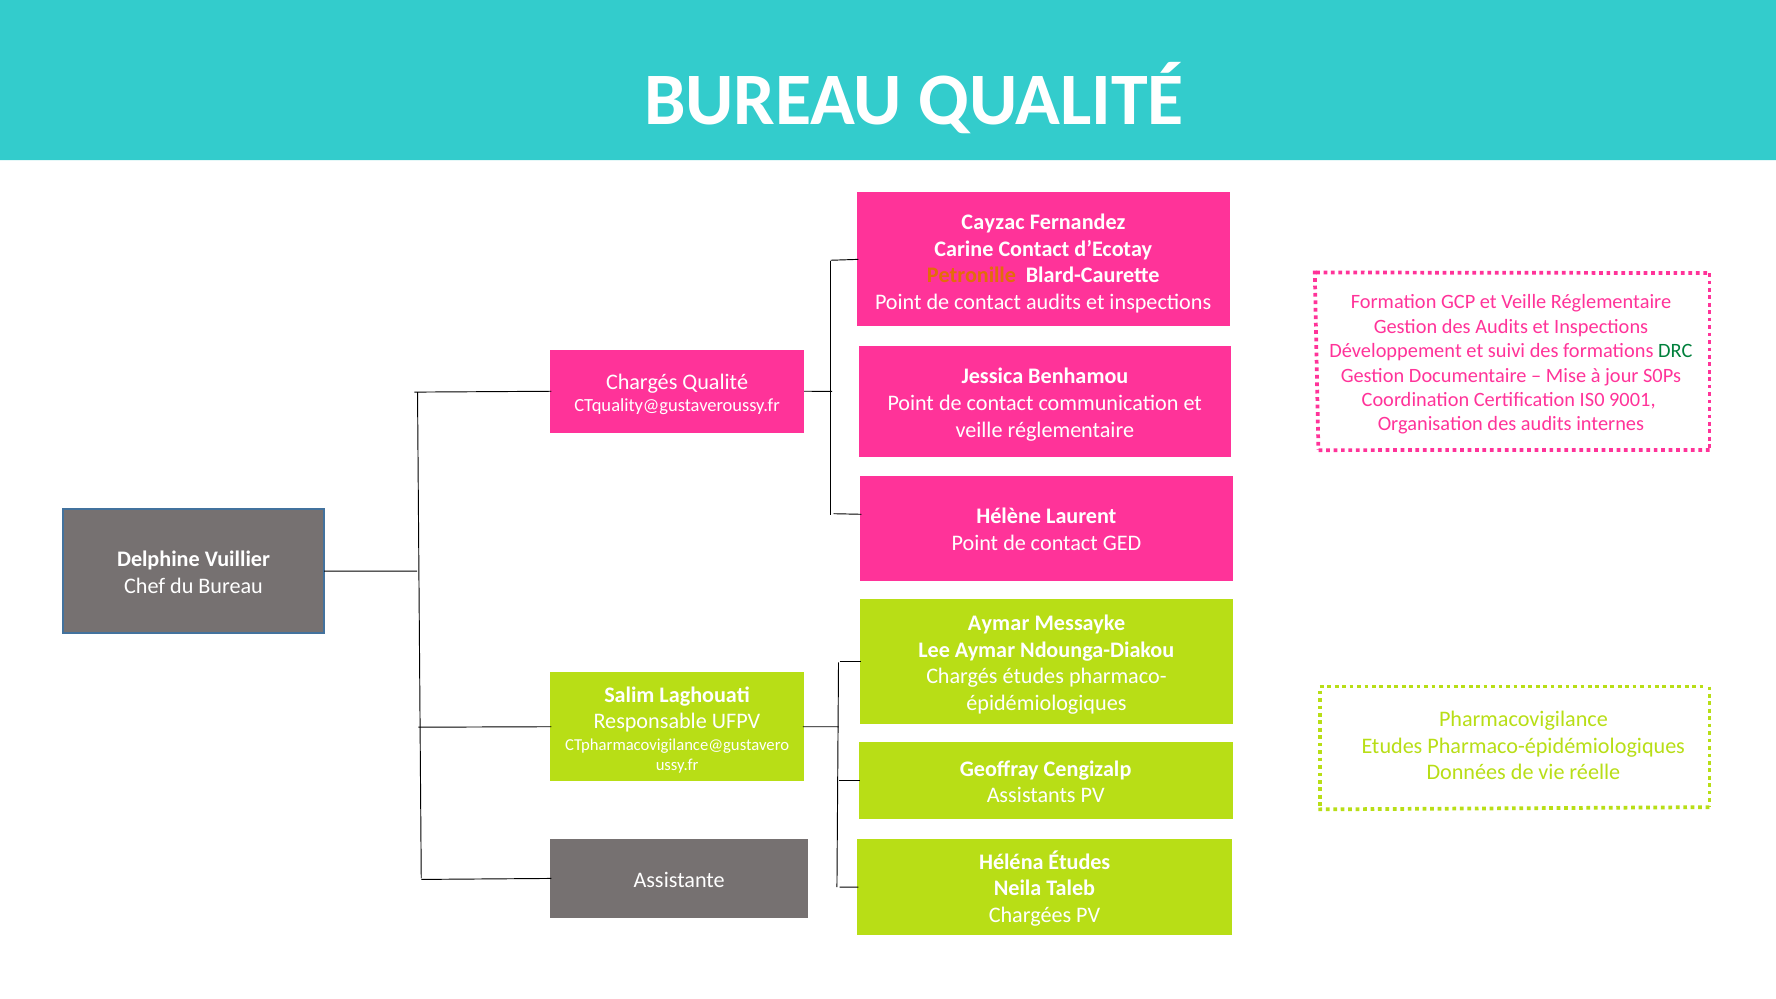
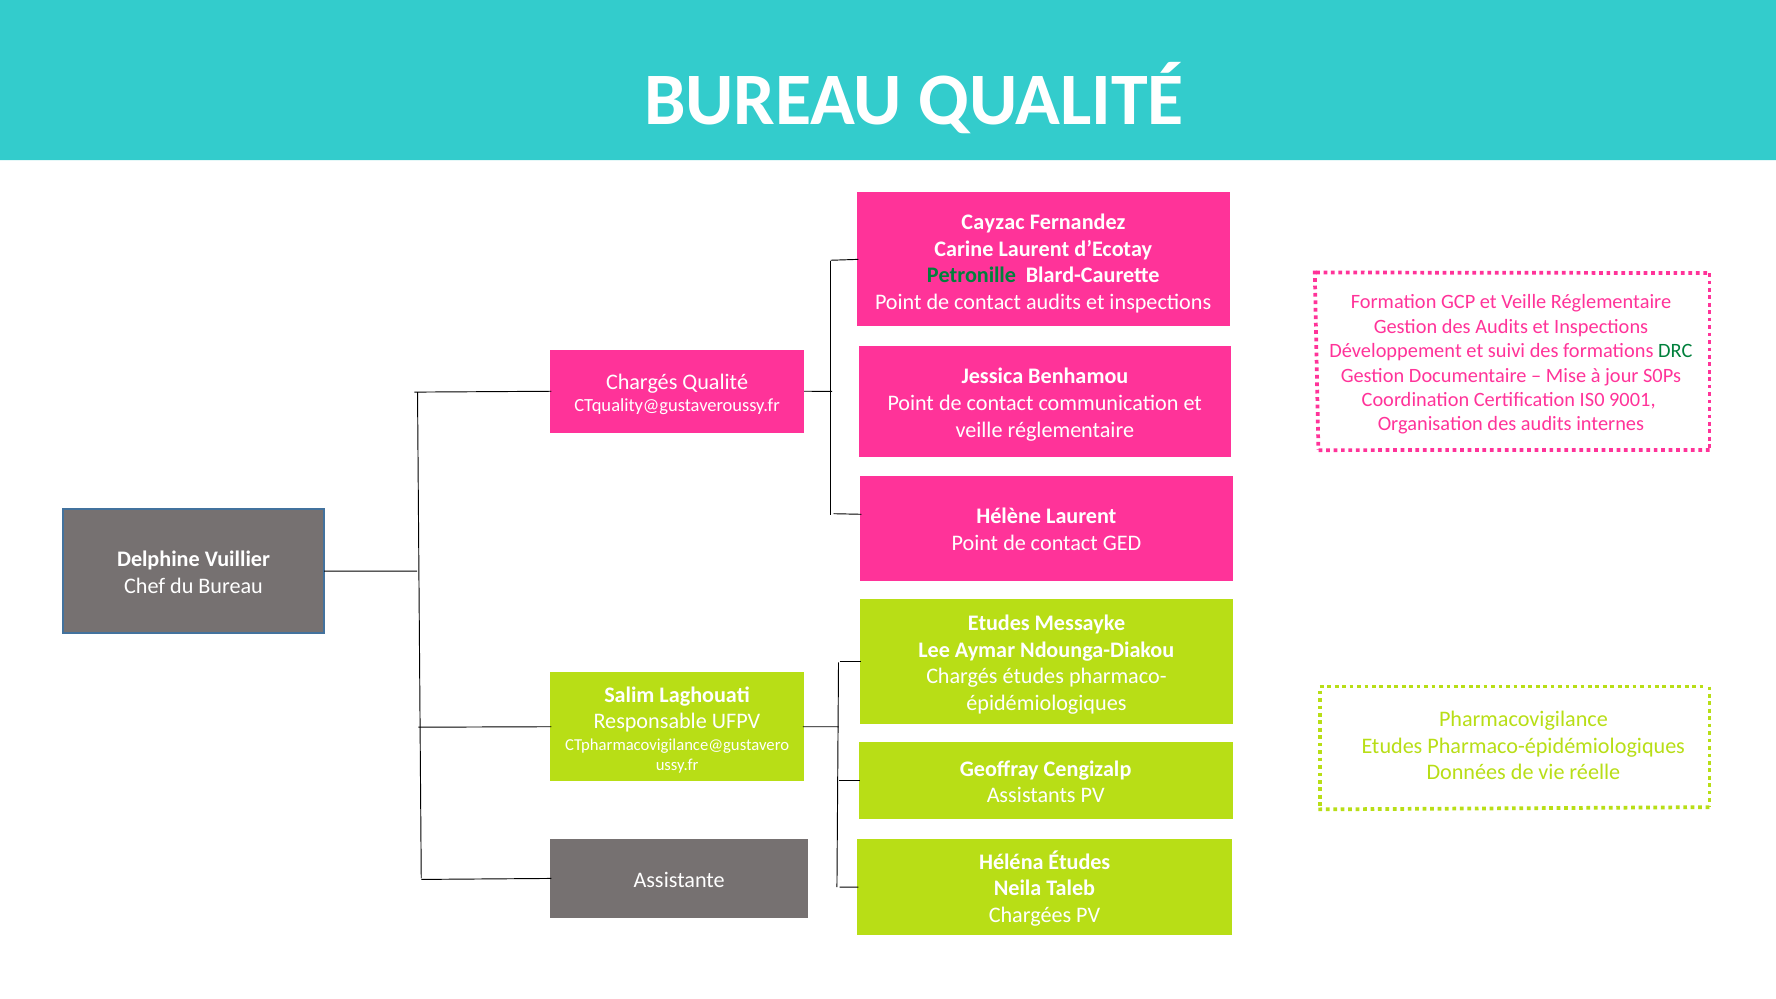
Carine Contact: Contact -> Laurent
Petronille colour: orange -> green
Aymar at (999, 623): Aymar -> Etudes
